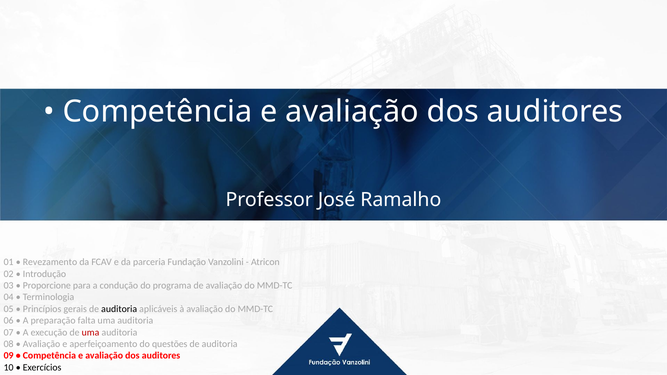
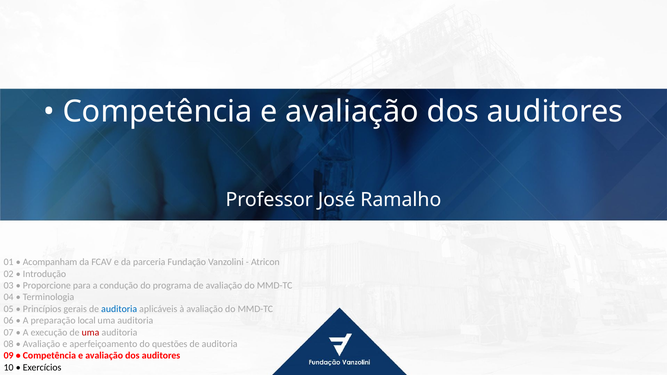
Revezamento: Revezamento -> Acompanham
auditoria at (119, 309) colour: black -> blue
falta: falta -> local
